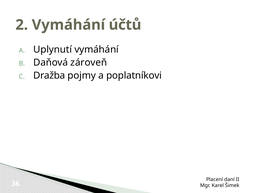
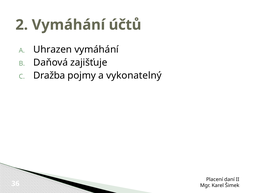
Uplynutí: Uplynutí -> Uhrazen
zároveň: zároveň -> zajišťuje
poplatníkovi: poplatníkovi -> vykonatelný
